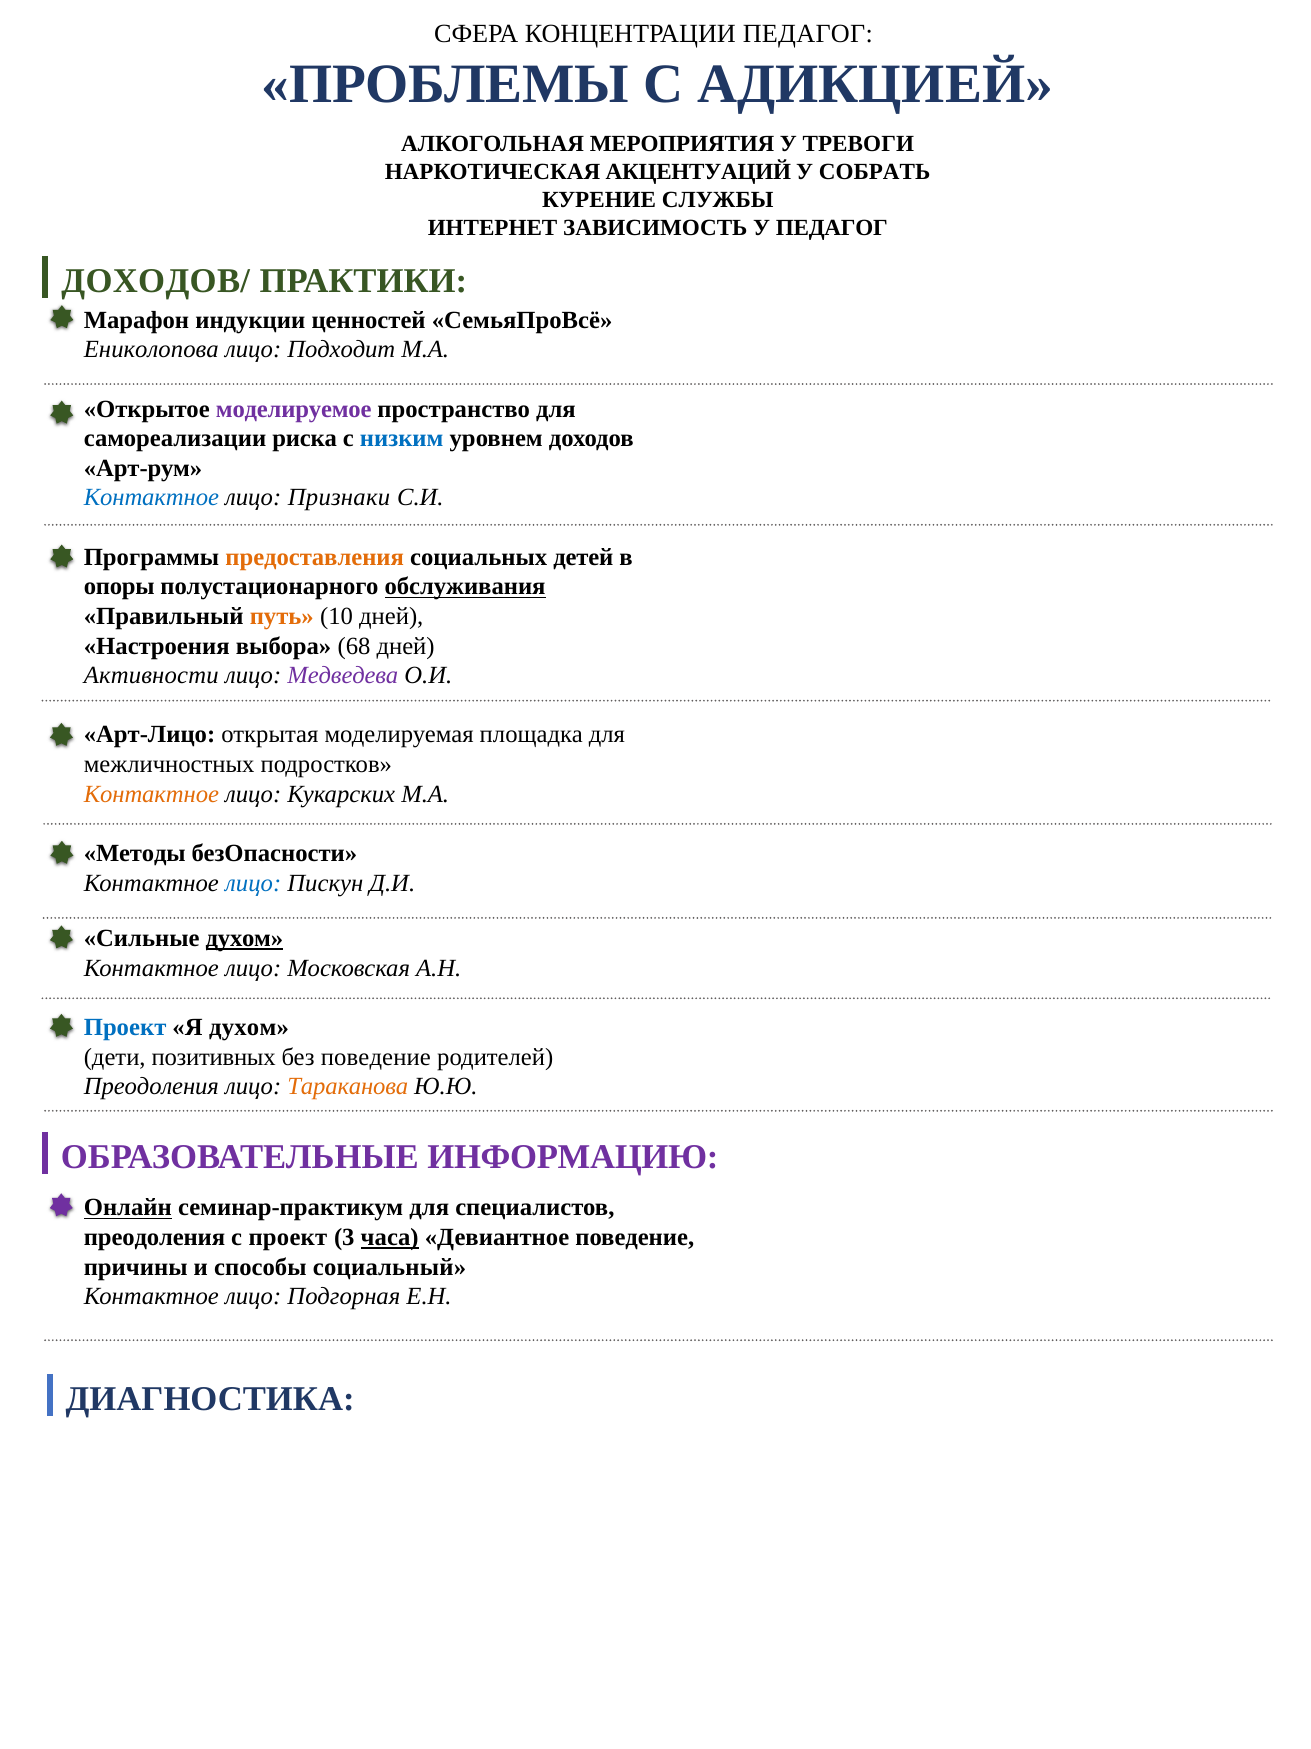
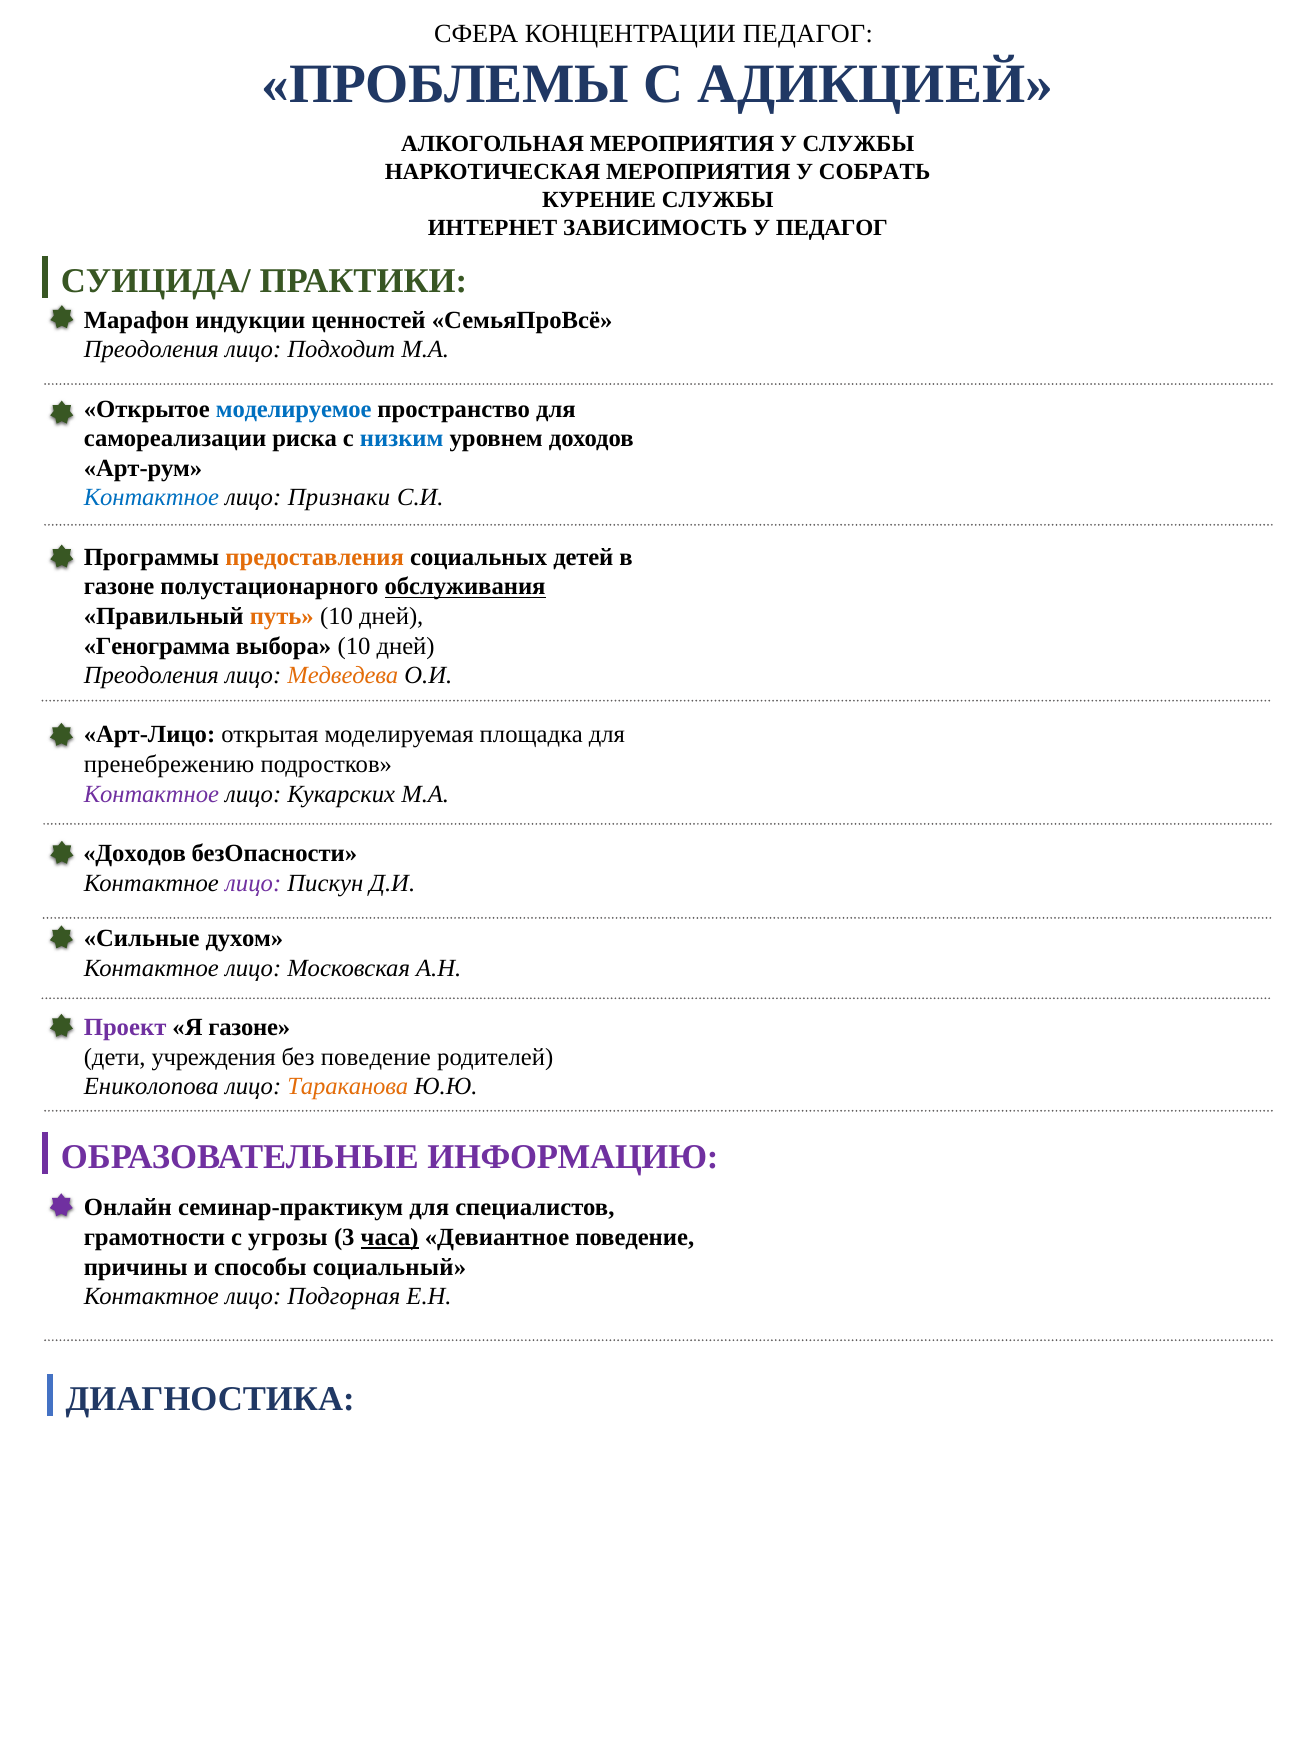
У ТРЕВОГИ: ТРЕВОГИ -> СЛУЖБЫ
НАРКОТИЧЕСКАЯ АКЦЕНТУАЦИЙ: АКЦЕНТУАЦИЙ -> МЕРОПРИЯТИЯ
ДОХОДОВ/: ДОХОДОВ/ -> СУИЦИДА/
Ениколопова at (151, 350): Ениколопова -> Преодоления
моделируемое colour: purple -> blue
опоры at (119, 586): опоры -> газоне
Настроения: Настроения -> Генограмма
выбора 68: 68 -> 10
Активности at (151, 675): Активности -> Преодоления
Медведева colour: purple -> orange
межличностных: межличностных -> пренебрежению
Контактное at (151, 794) colour: orange -> purple
Методы at (135, 853): Методы -> Доходов
лицо at (253, 882) colour: blue -> purple
духом at (244, 938) underline: present -> none
Проект at (125, 1027) colour: blue -> purple
Я духом: духом -> газоне
позитивных: позитивных -> учреждения
Преодоления at (151, 1086): Преодоления -> Ениколопова
Онлайн underline: present -> none
преодоления at (154, 1237): преодоления -> грамотности
с проект: проект -> угрозы
